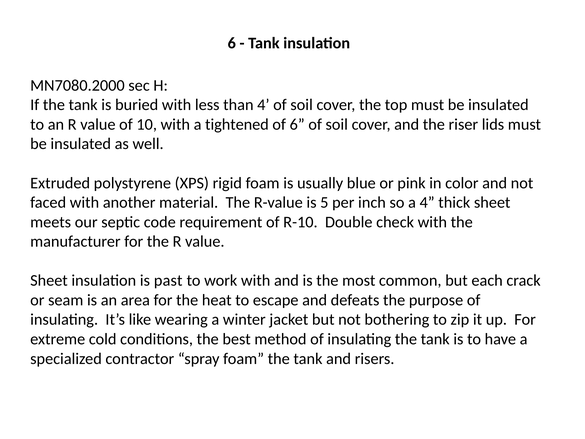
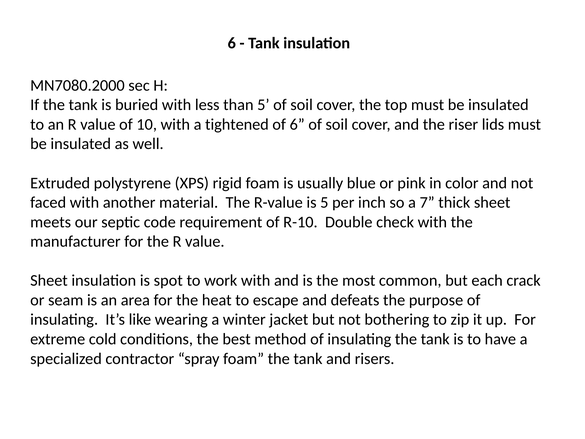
than 4: 4 -> 5
a 4: 4 -> 7
past: past -> spot
